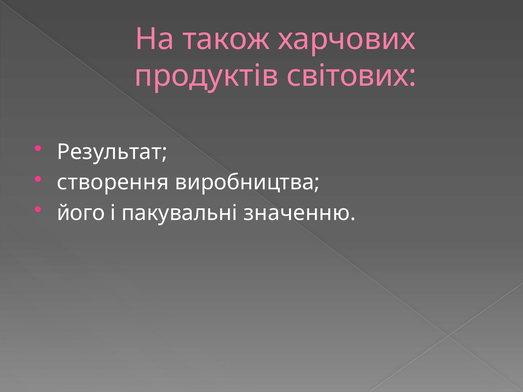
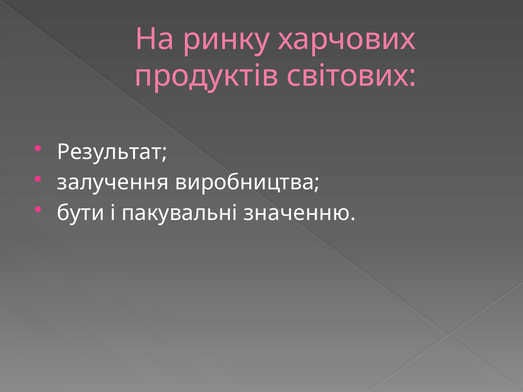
також: також -> ринку
створення: створення -> залучення
його: його -> бути
